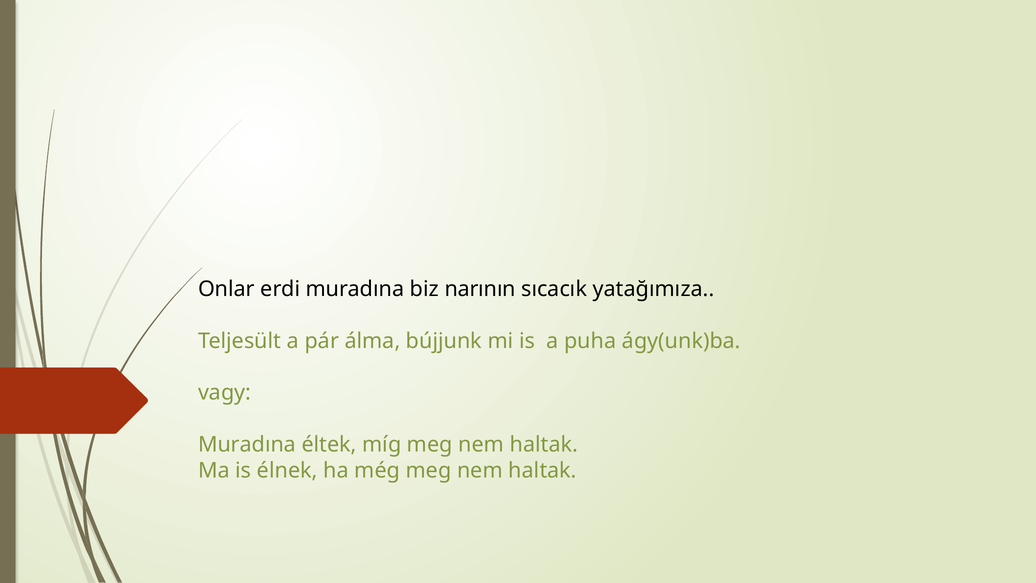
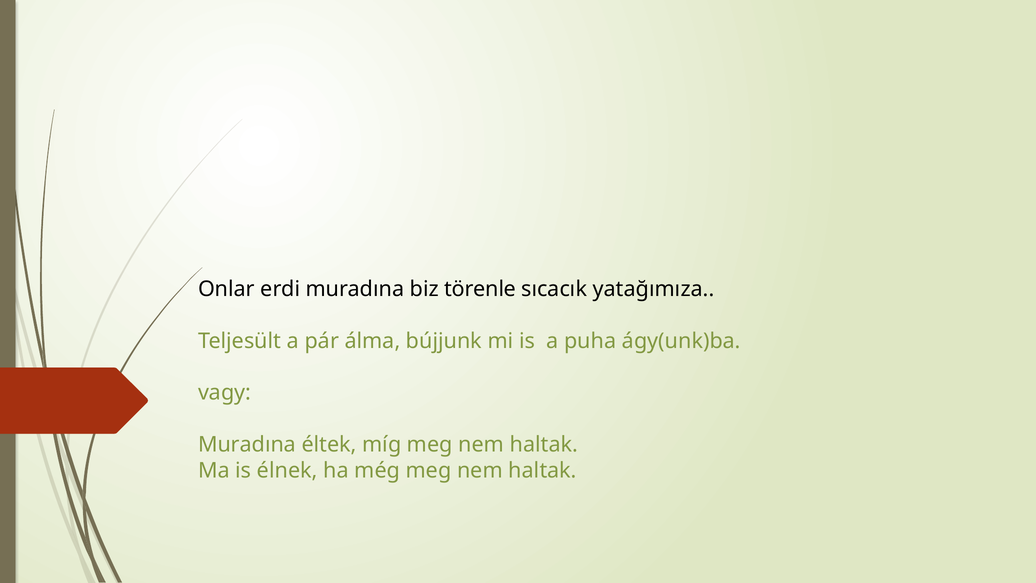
narının: narının -> törenle
